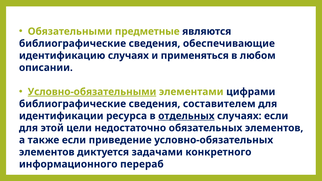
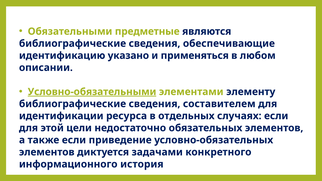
идентификацию случаях: случаях -> указано
цифрами: цифрами -> элементу
отдельных underline: present -> none
перераб: перераб -> история
